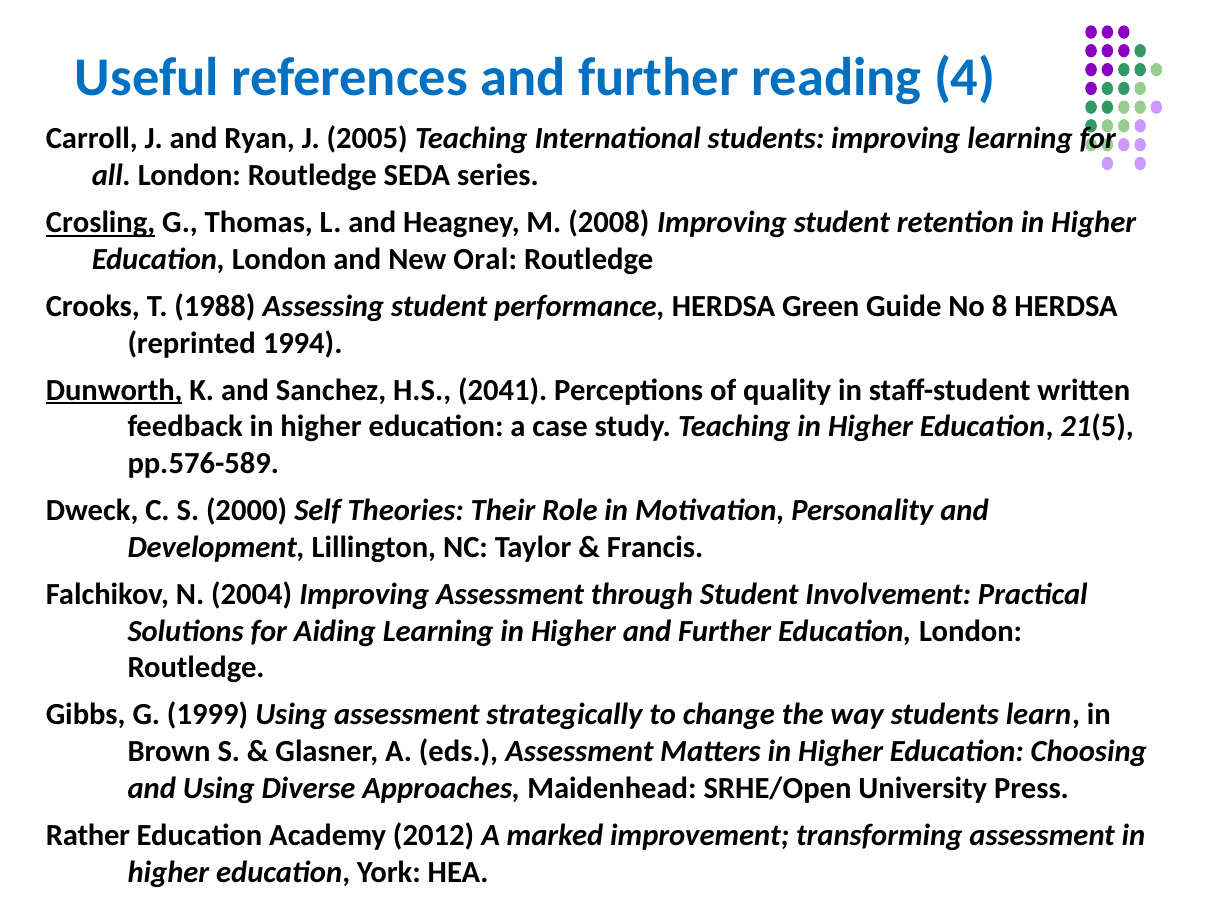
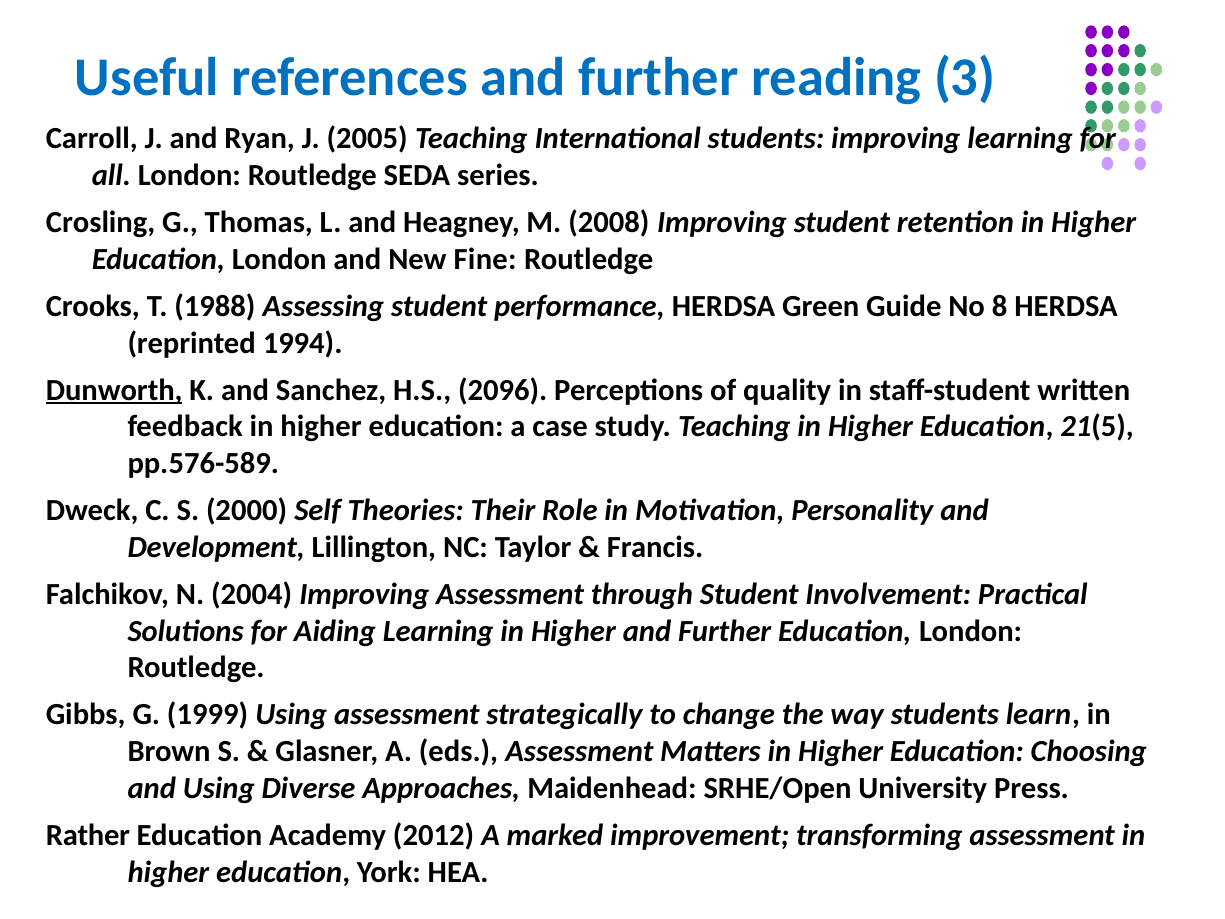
4: 4 -> 3
Crosling underline: present -> none
Oral: Oral -> Fine
2041: 2041 -> 2096
